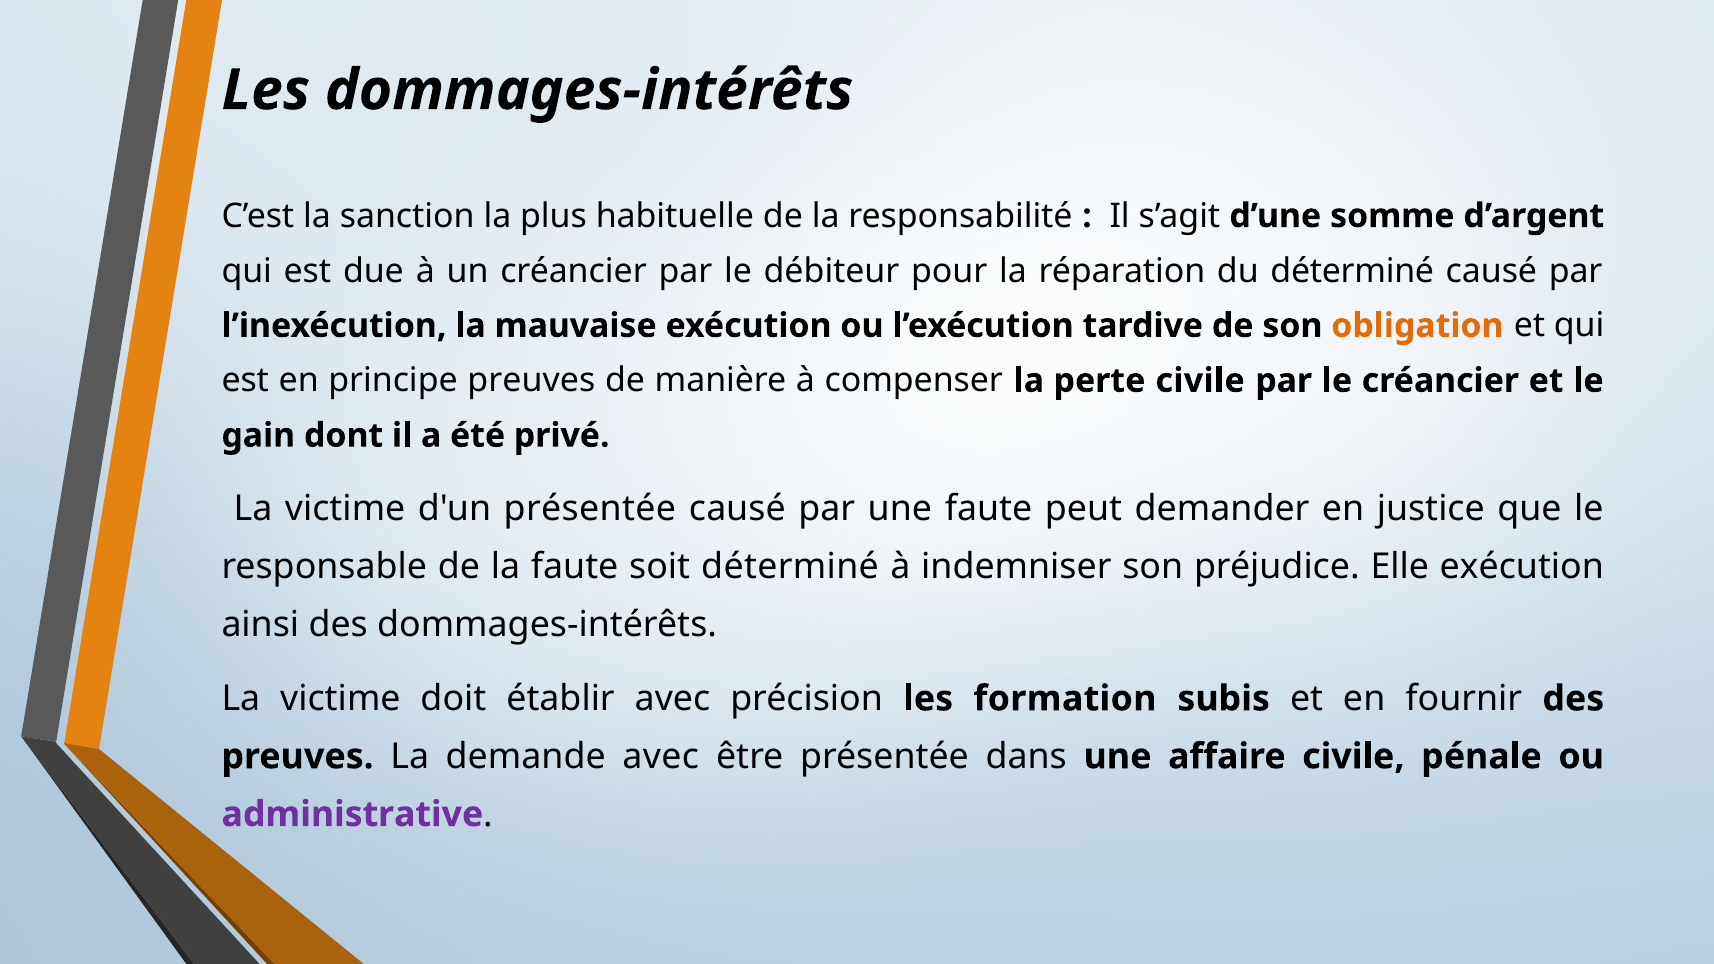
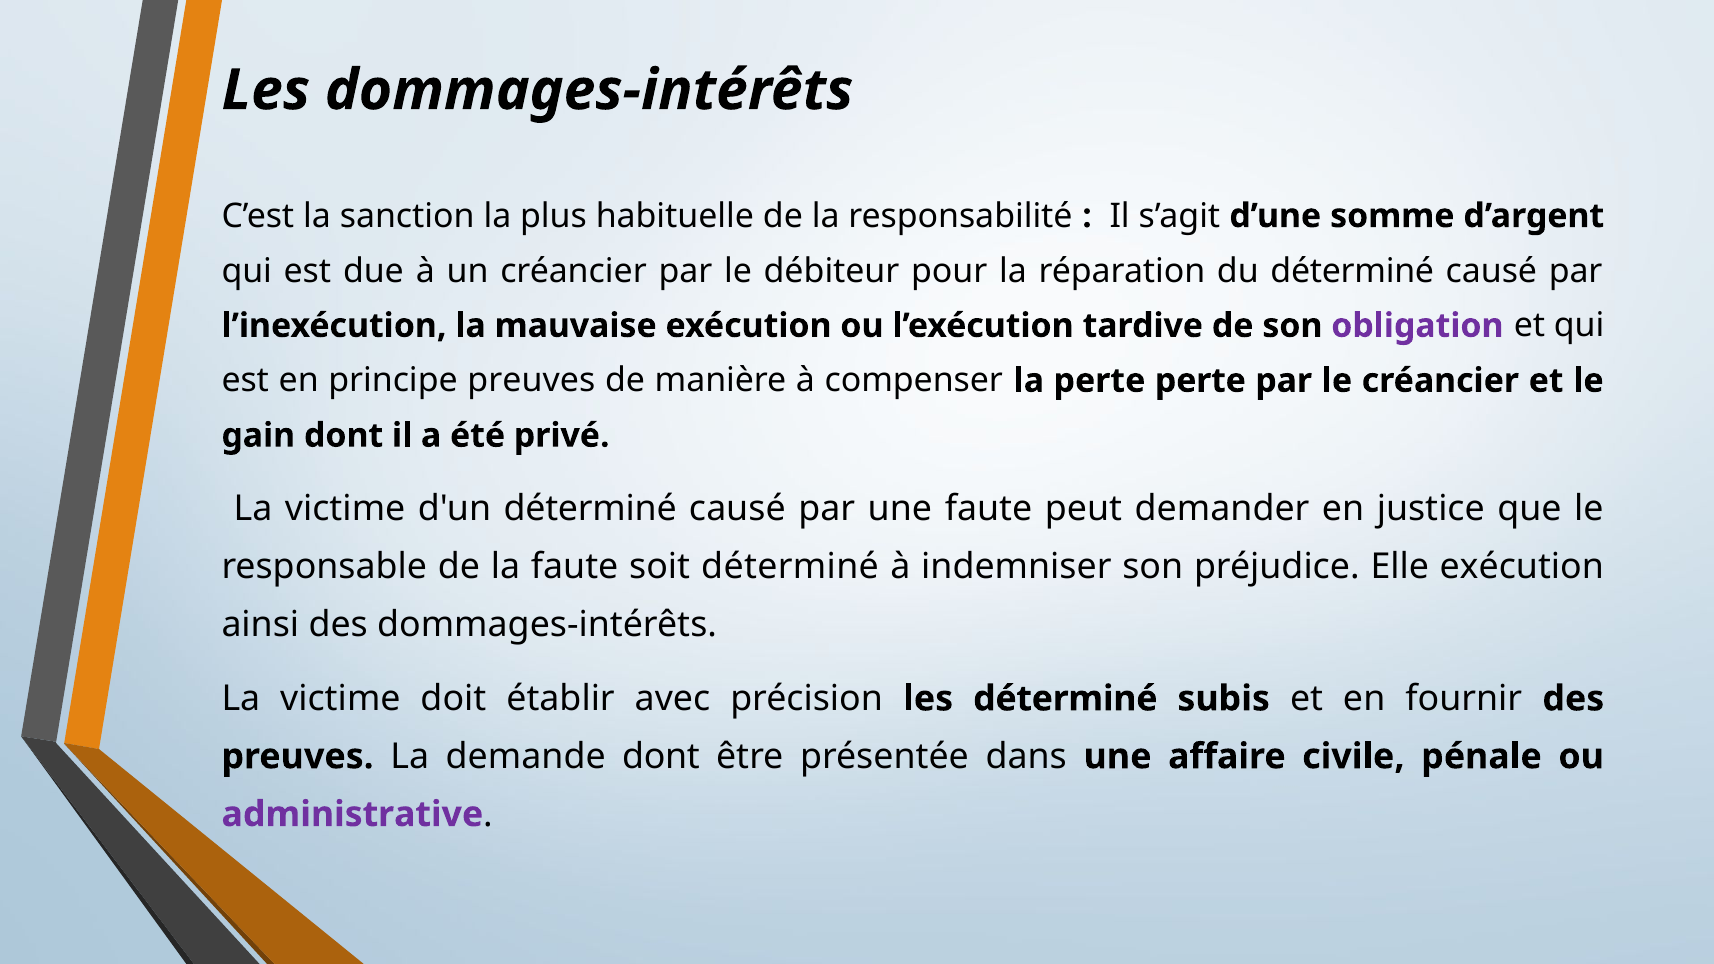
obligation colour: orange -> purple
perte civile: civile -> perte
d'un présentée: présentée -> déterminé
les formation: formation -> déterminé
demande avec: avec -> dont
